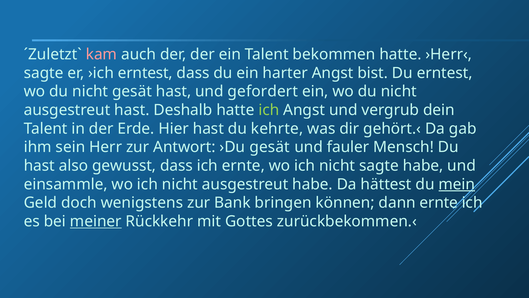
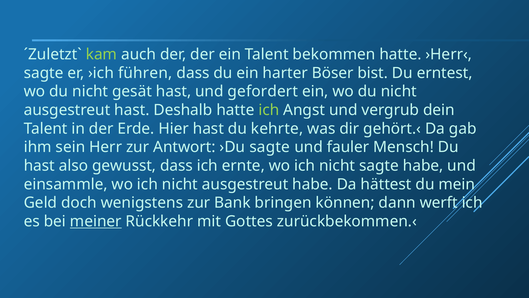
kam colour: pink -> light green
›ich erntest: erntest -> führen
harter Angst: Angst -> Böser
›Du gesät: gesät -> sagte
mein underline: present -> none
dann ernte: ernte -> werft
